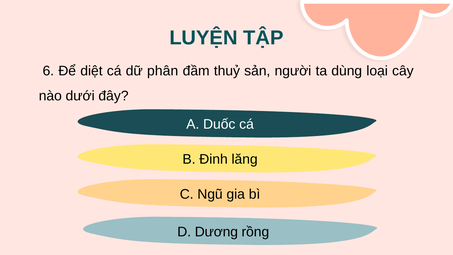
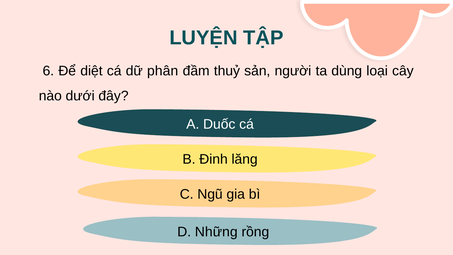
Dương: Dương -> Những
